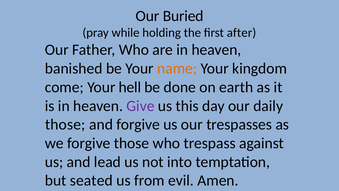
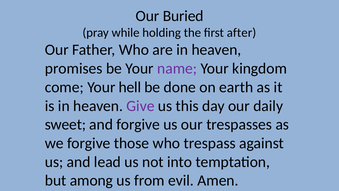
banished: banished -> promises
name colour: orange -> purple
those at (65, 124): those -> sweet
seated: seated -> among
